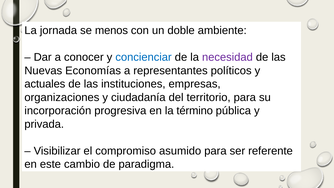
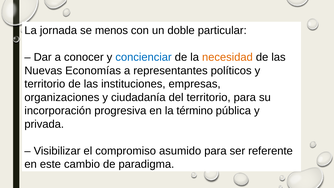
ambiente: ambiente -> particular
necesidad colour: purple -> orange
actuales at (45, 84): actuales -> territorio
